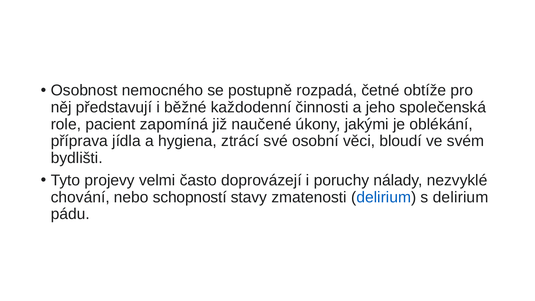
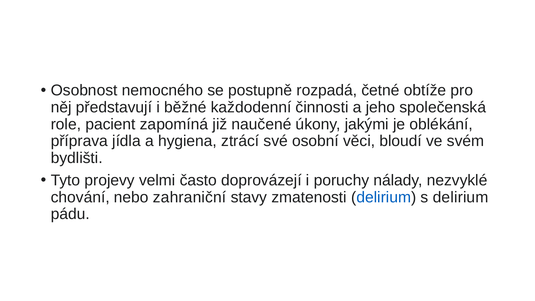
schopností: schopností -> zahraniční
